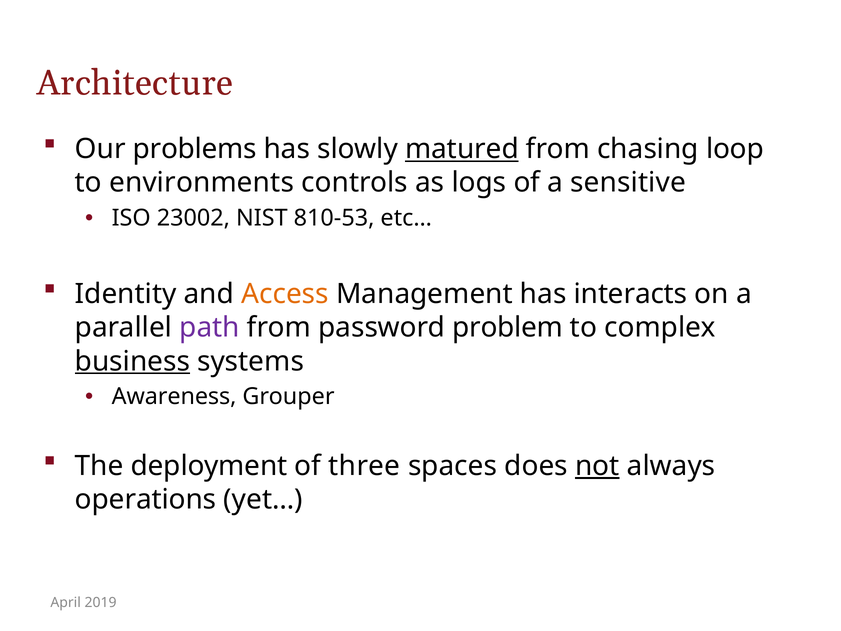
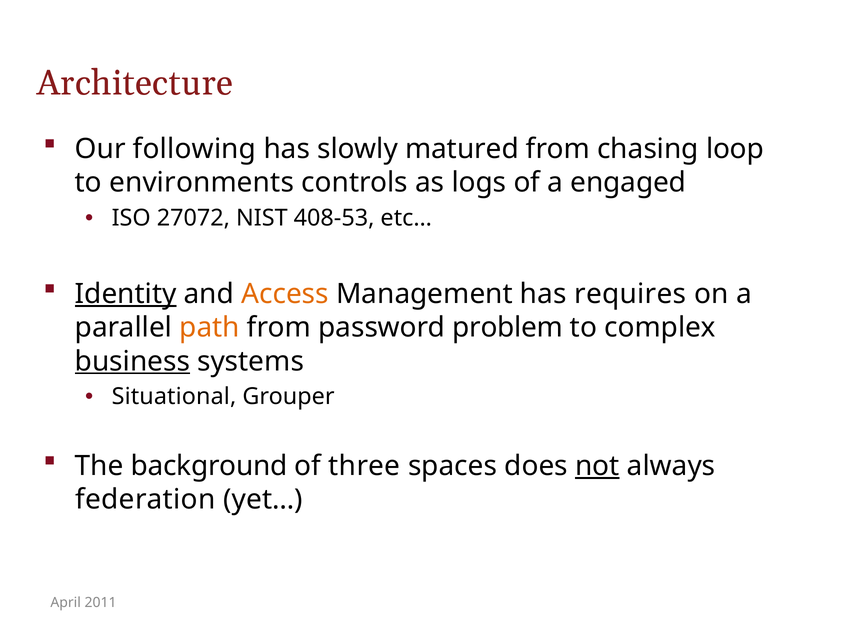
problems: problems -> following
matured underline: present -> none
sensitive: sensitive -> engaged
23002: 23002 -> 27072
810-53: 810-53 -> 408-53
Identity underline: none -> present
interacts: interacts -> requires
path colour: purple -> orange
Awareness: Awareness -> Situational
deployment: deployment -> background
operations: operations -> federation
2019: 2019 -> 2011
